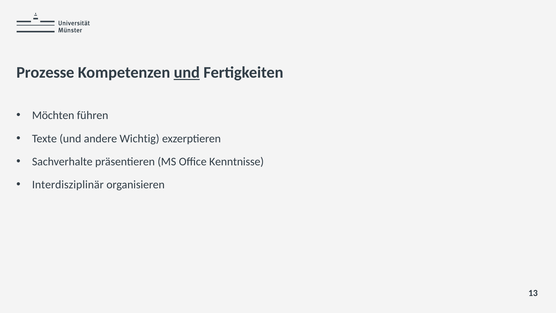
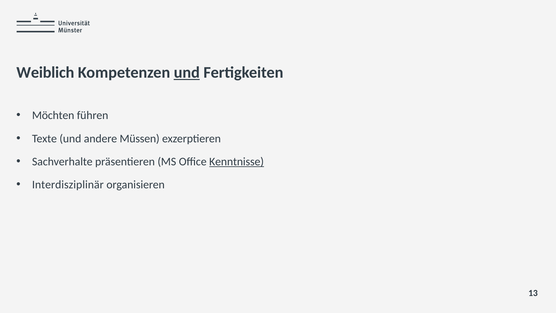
Prozesse: Prozesse -> Weiblich
Wichtig: Wichtig -> Müssen
Kenntnisse underline: none -> present
